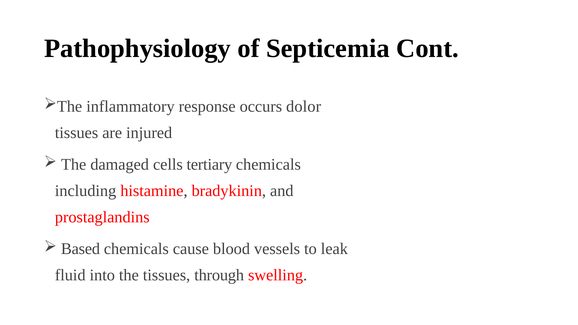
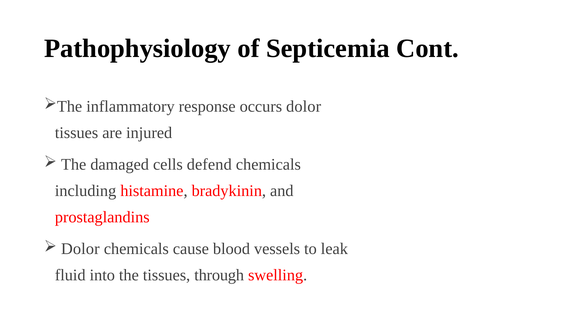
tertiary: tertiary -> defend
Based at (80, 249): Based -> Dolor
